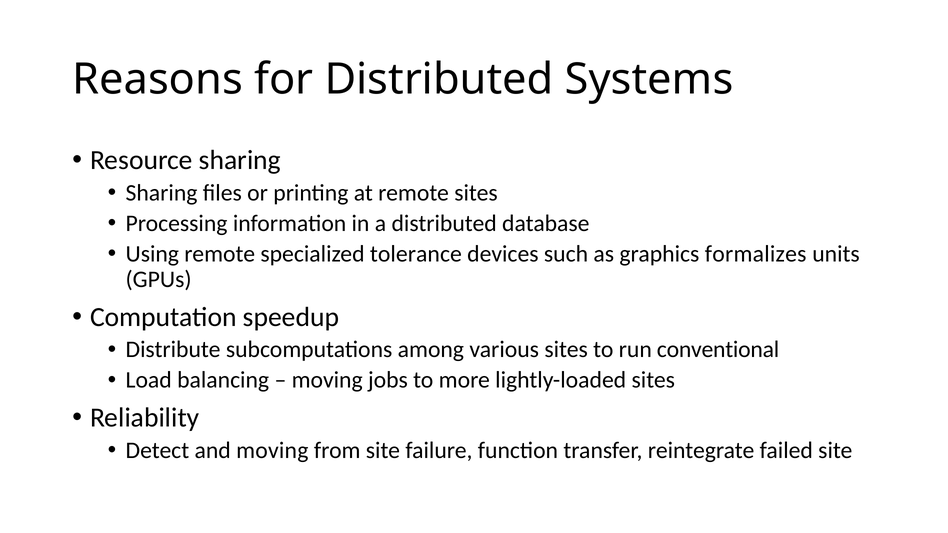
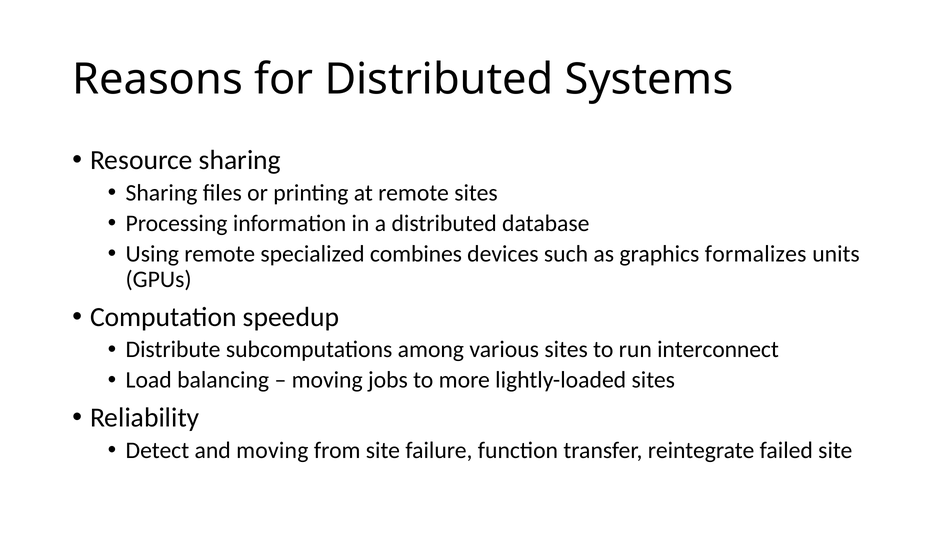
tolerance: tolerance -> combines
conventional: conventional -> interconnect
